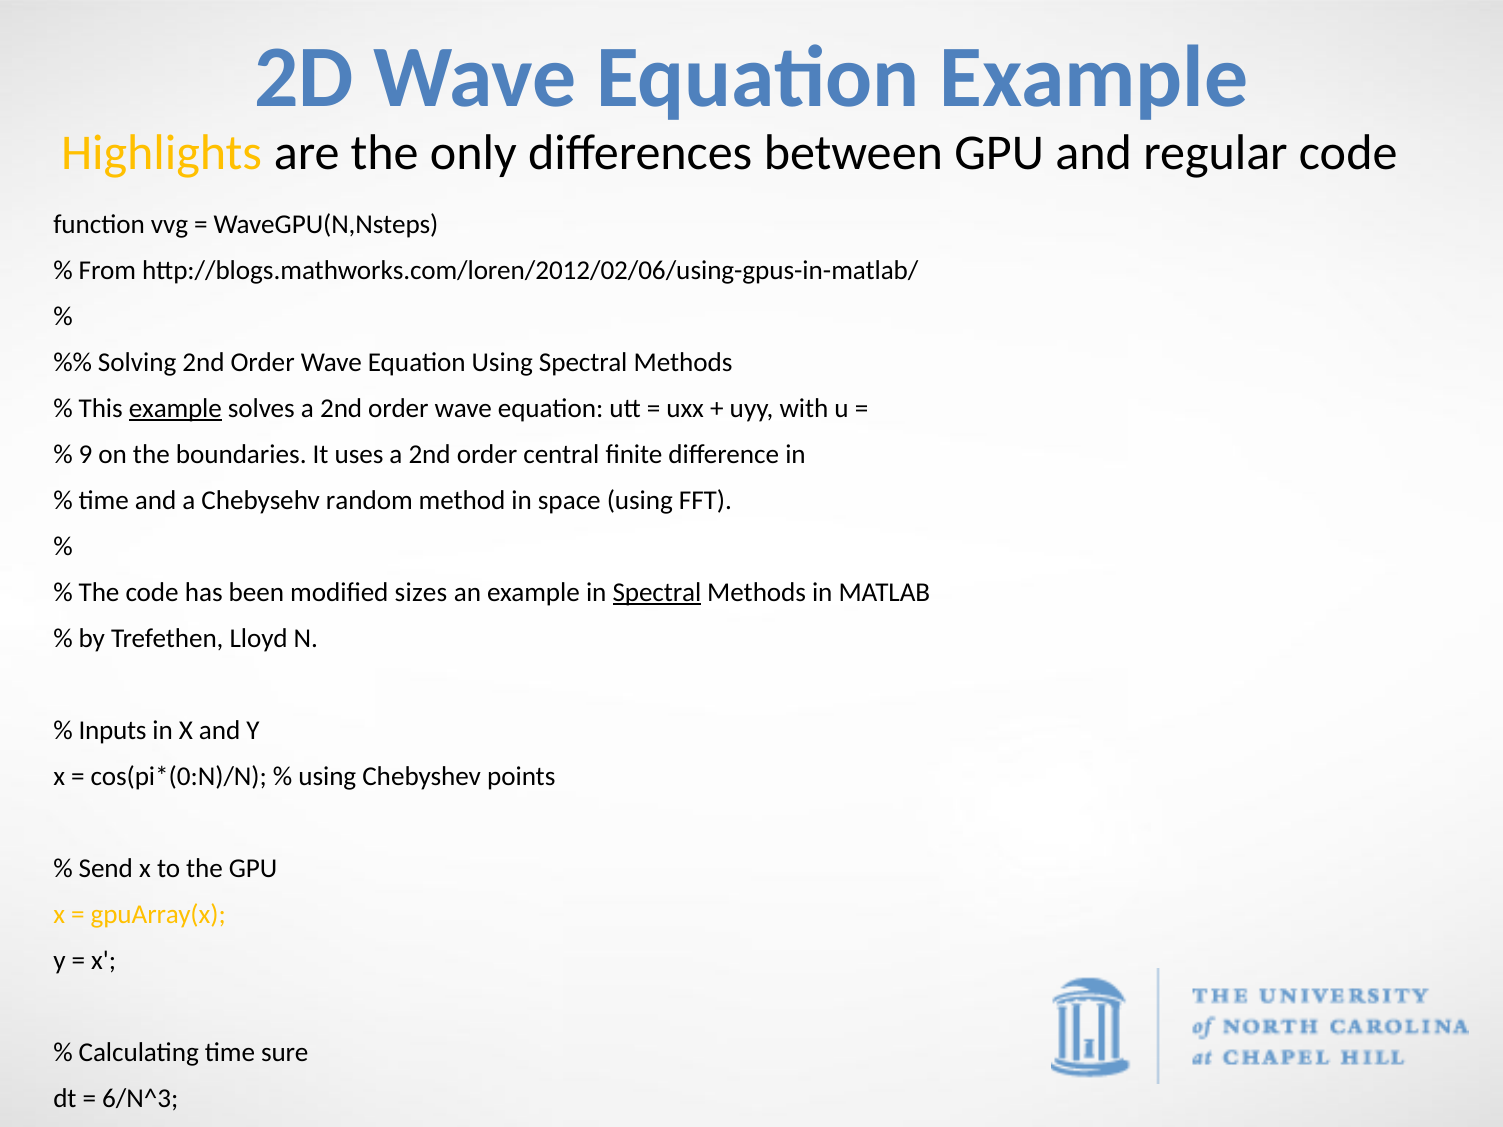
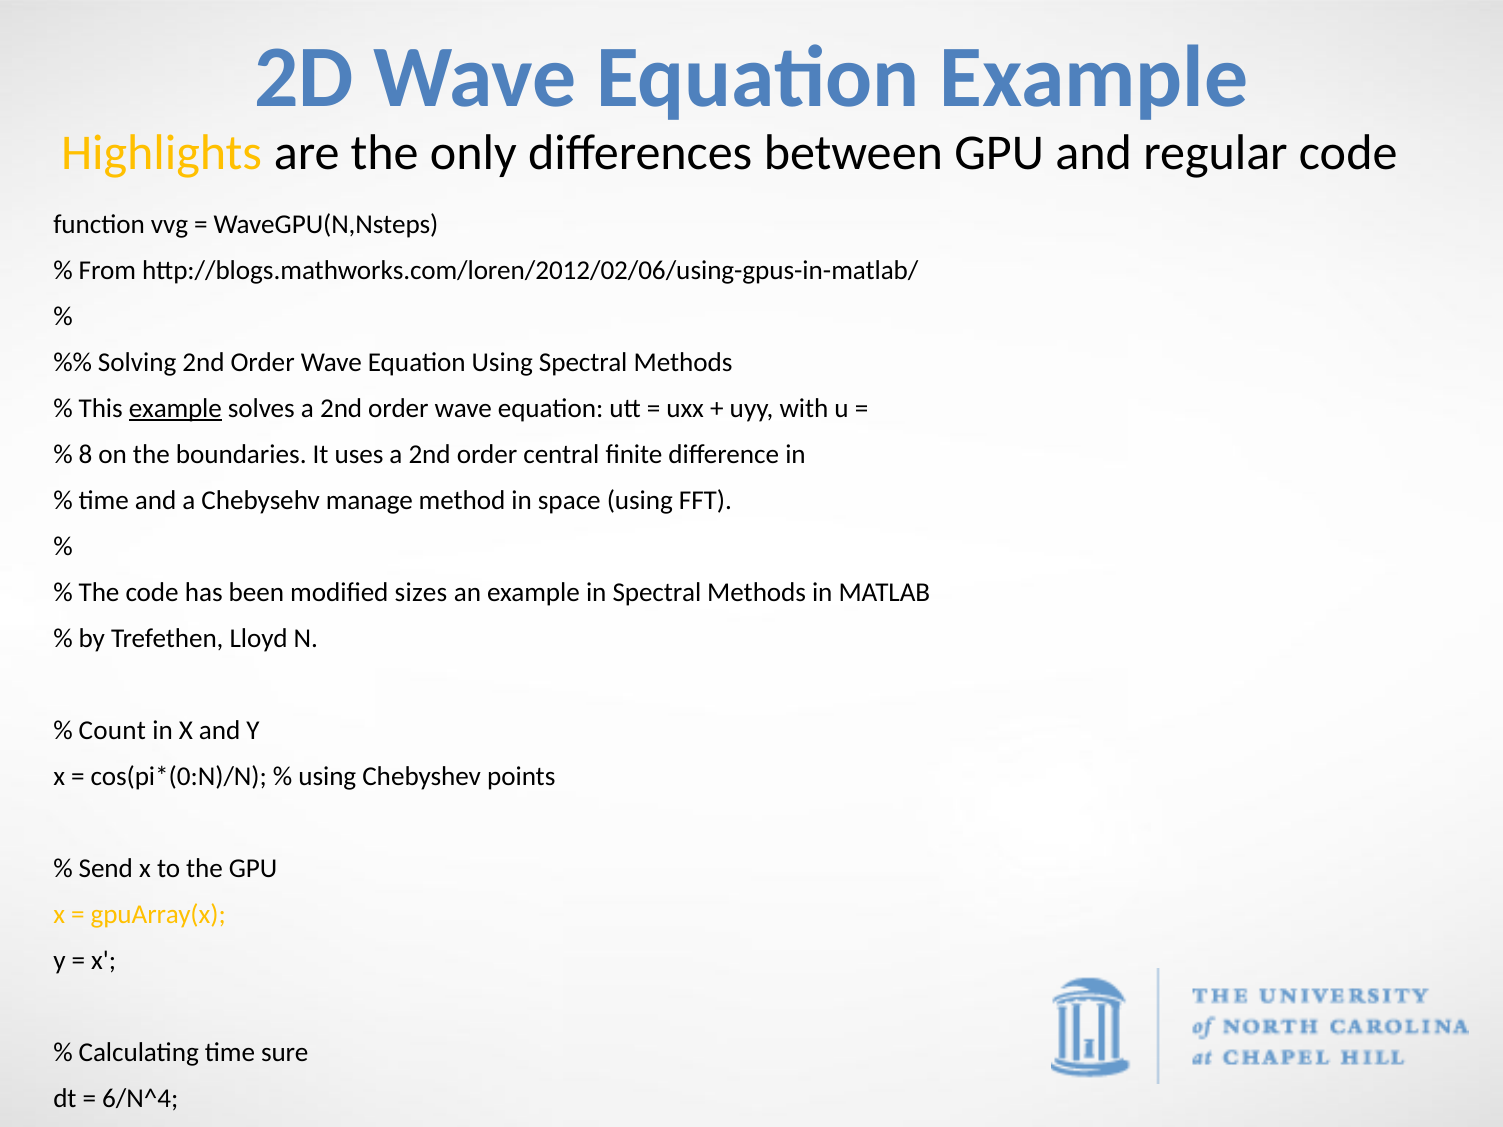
9: 9 -> 8
random: random -> manage
Spectral at (657, 593) underline: present -> none
Inputs: Inputs -> Count
6/N^3: 6/N^3 -> 6/N^4
